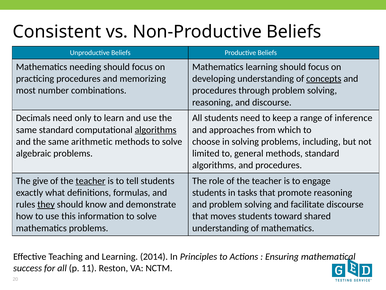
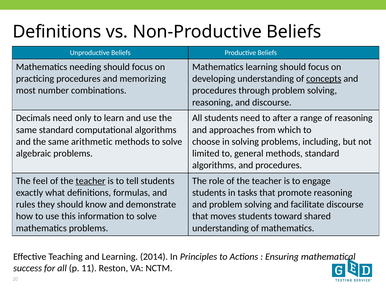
Consistent at (57, 32): Consistent -> Definitions
keep: keep -> after
of inference: inference -> reasoning
algorithms at (156, 130) underline: present -> none
give: give -> feel
they underline: present -> none
